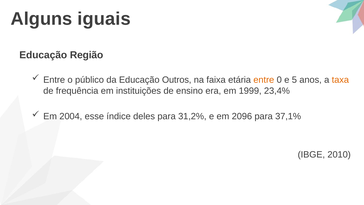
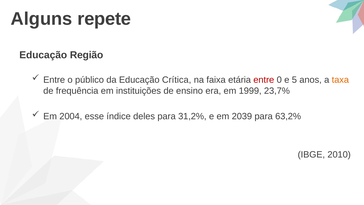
iguais: iguais -> repete
Outros: Outros -> Crítica
entre at (264, 80) colour: orange -> red
23,4%: 23,4% -> 23,7%
2096: 2096 -> 2039
37,1%: 37,1% -> 63,2%
